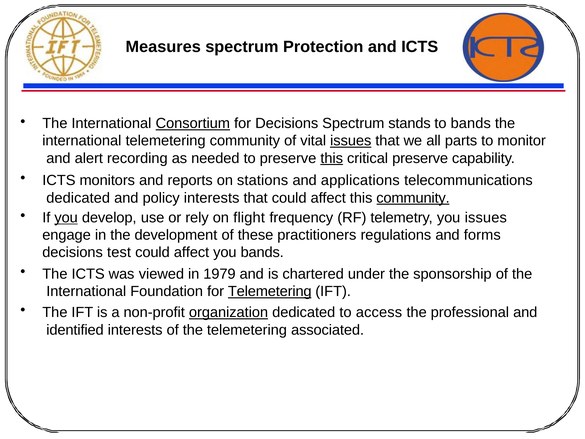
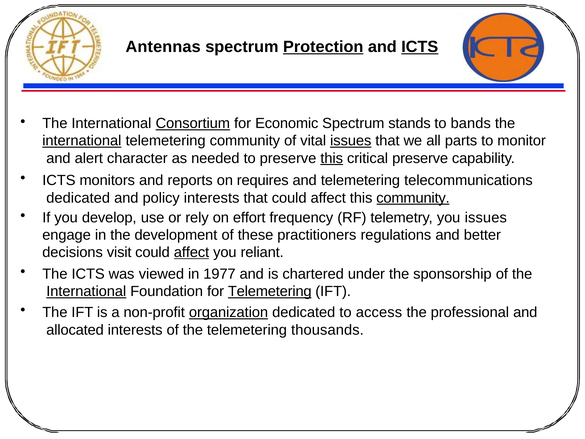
Measures: Measures -> Antennas
Protection underline: none -> present
ICTS at (420, 47) underline: none -> present
for Decisions: Decisions -> Economic
international at (82, 141) underline: none -> present
recording: recording -> character
stations: stations -> requires
and applications: applications -> telemetering
you at (66, 218) underline: present -> none
flight: flight -> effort
forms: forms -> better
test: test -> visit
affect at (192, 252) underline: none -> present
you bands: bands -> reliant
1979: 1979 -> 1977
International at (86, 291) underline: none -> present
identified: identified -> allocated
associated: associated -> thousands
